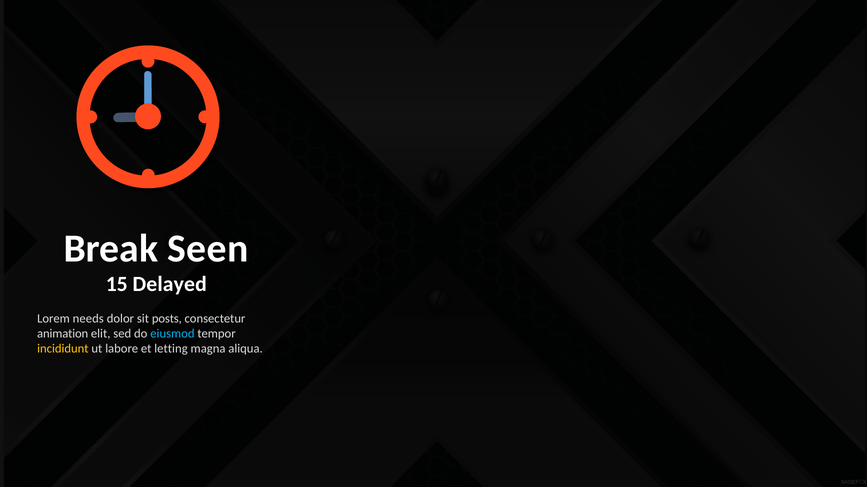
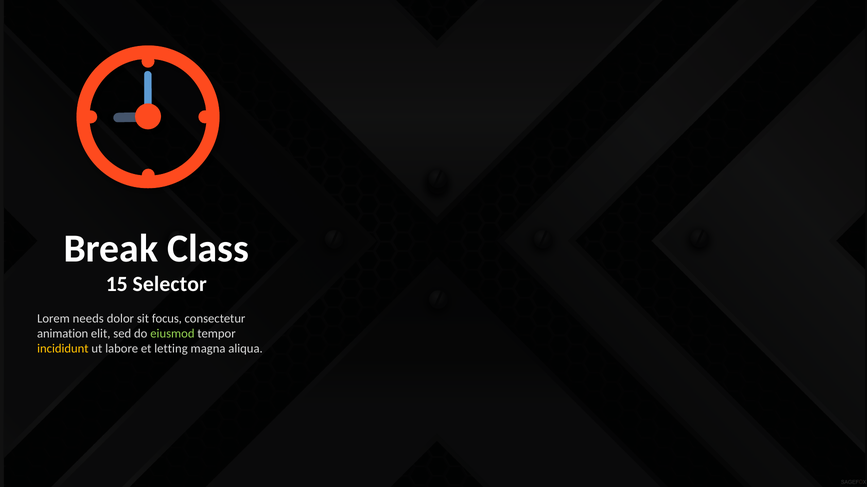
Seen: Seen -> Class
Delayed: Delayed -> Selector
posts: posts -> focus
eiusmod colour: light blue -> light green
